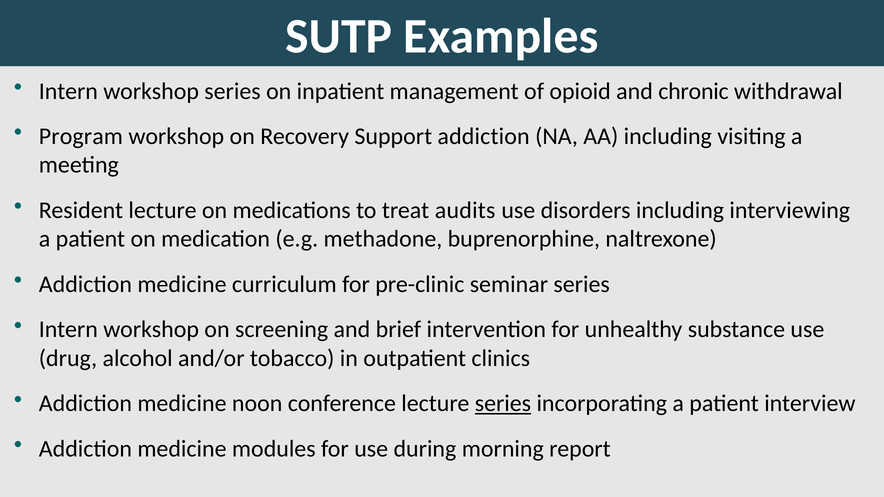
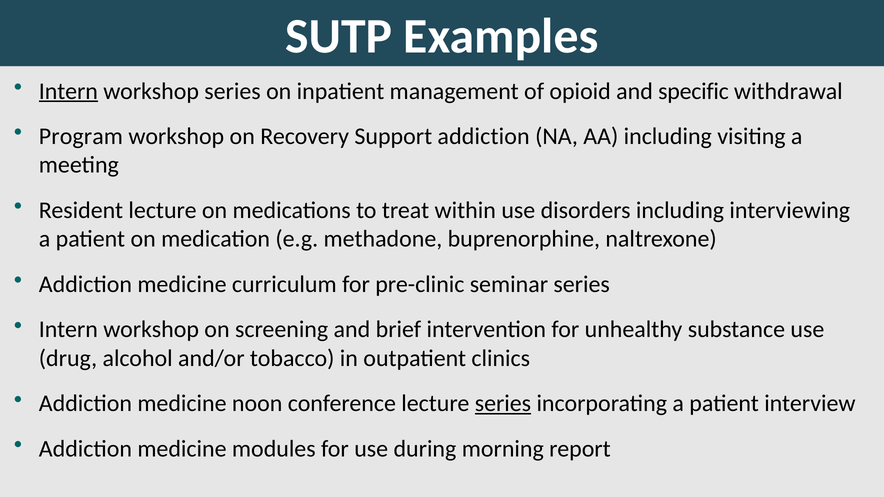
Intern at (68, 91) underline: none -> present
chronic: chronic -> specific
audits: audits -> within
